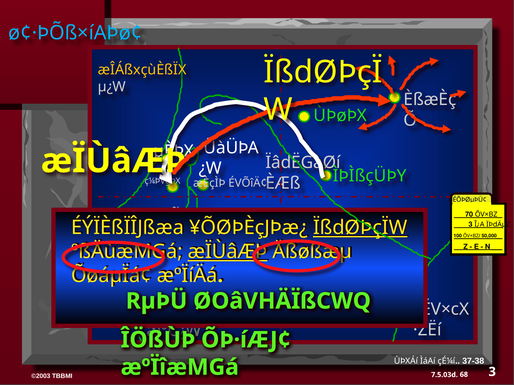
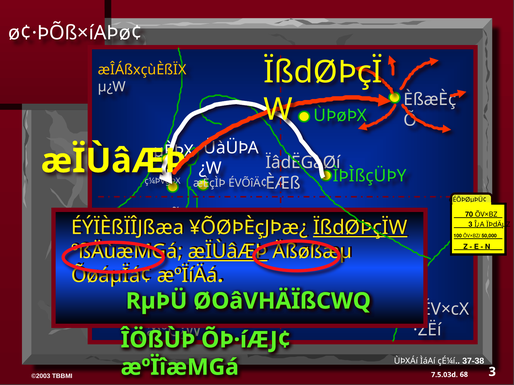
ø¢·ÞÕß×íAÞø¢ colour: light blue -> white
